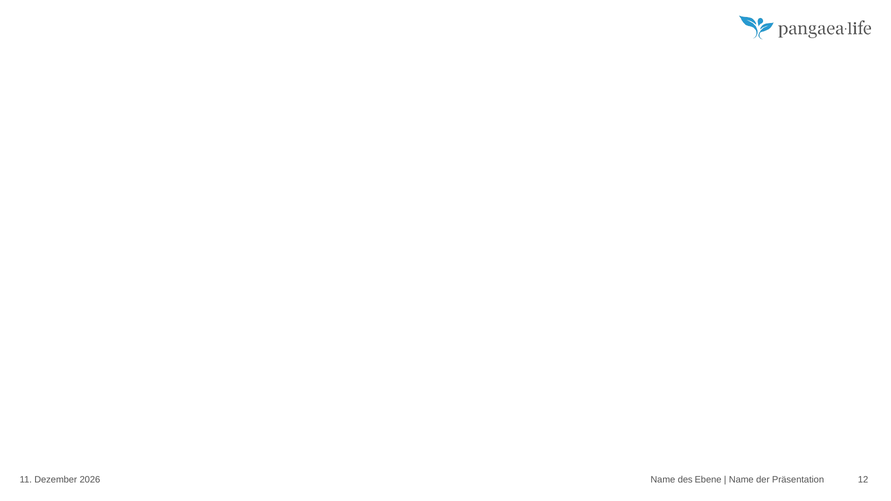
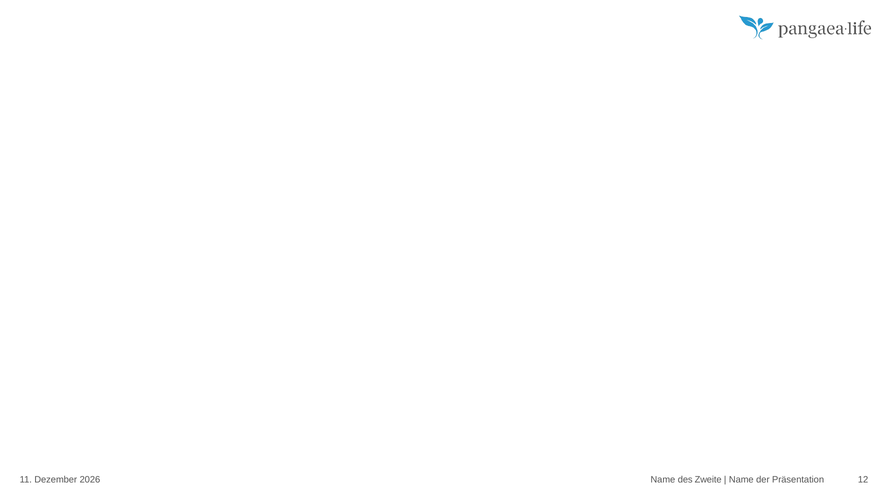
Ebene: Ebene -> Zweite
